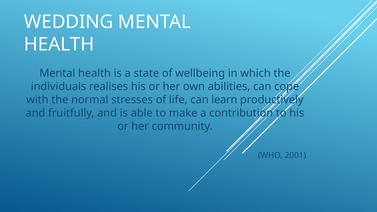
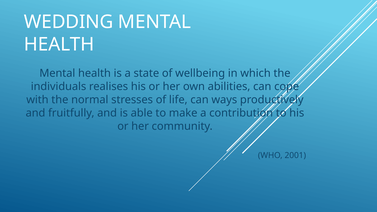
learn: learn -> ways
